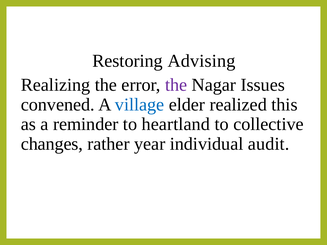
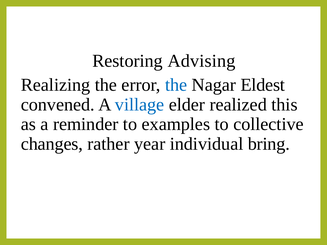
the at (176, 85) colour: purple -> blue
Issues: Issues -> Eldest
heartland: heartland -> examples
audit: audit -> bring
